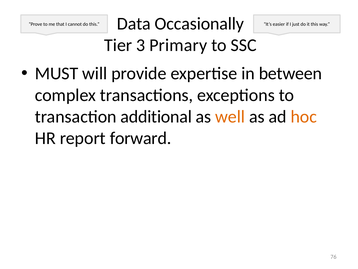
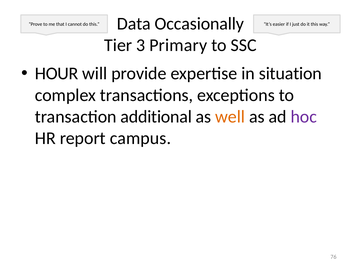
MUST: MUST -> HOUR
between: between -> situation
hoc colour: orange -> purple
forward: forward -> campus
